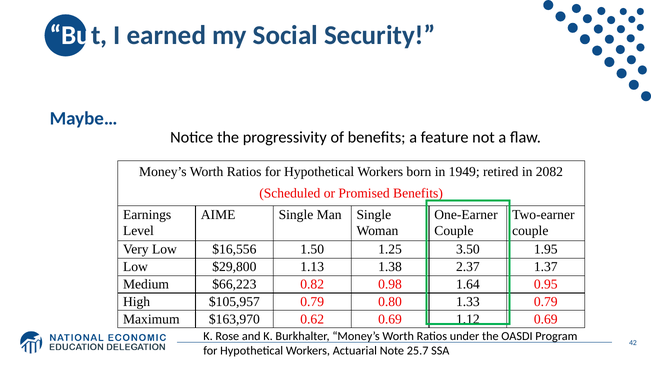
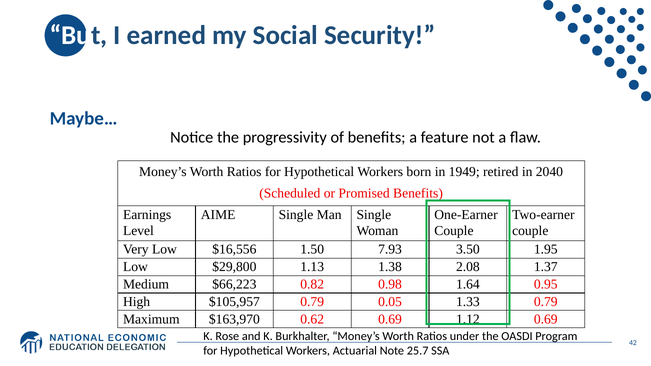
2082: 2082 -> 2040
1.25: 1.25 -> 7.93
2.37: 2.37 -> 2.08
0.80: 0.80 -> 0.05
